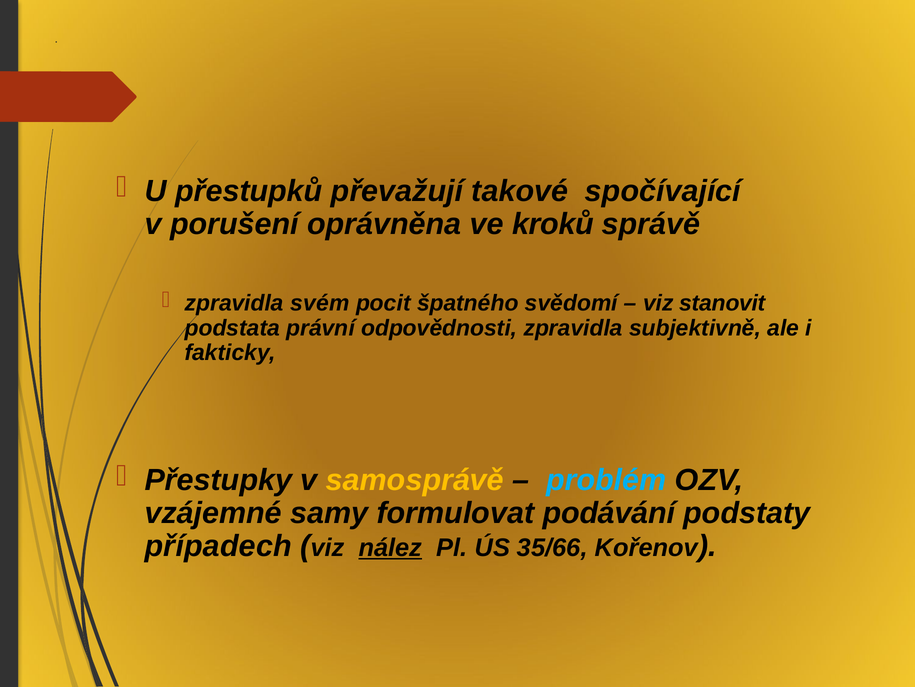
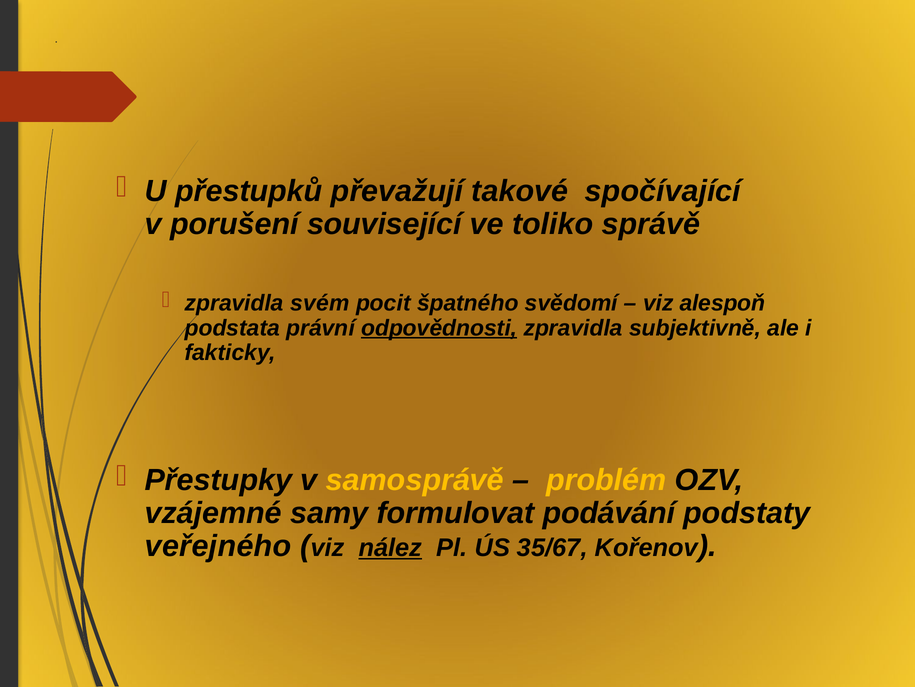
oprávněna: oprávněna -> související
kroků: kroků -> toliko
stanovit: stanovit -> alespoň
odpovědnosti underline: none -> present
problém colour: light blue -> yellow
případech: případech -> veřejného
35/66: 35/66 -> 35/67
